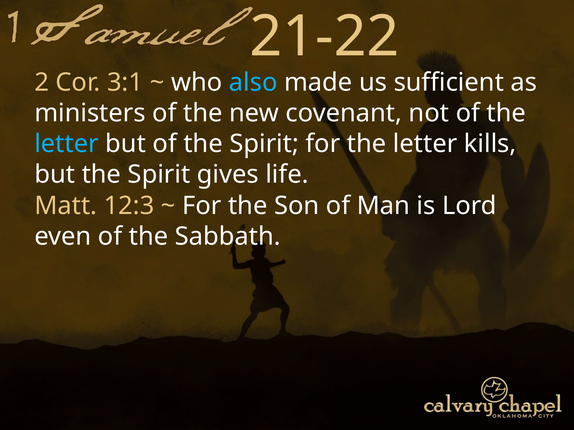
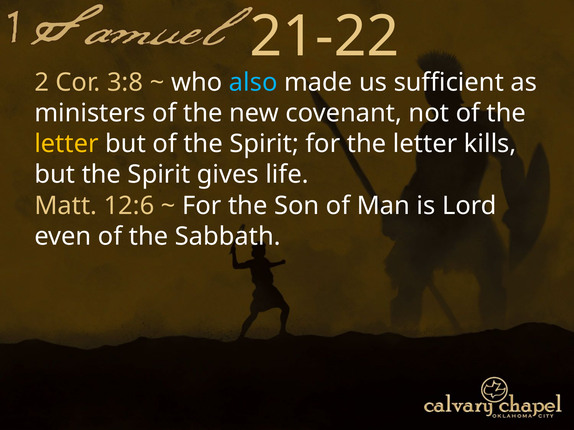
3:1: 3:1 -> 3:8
letter at (66, 144) colour: light blue -> yellow
12:3: 12:3 -> 12:6
